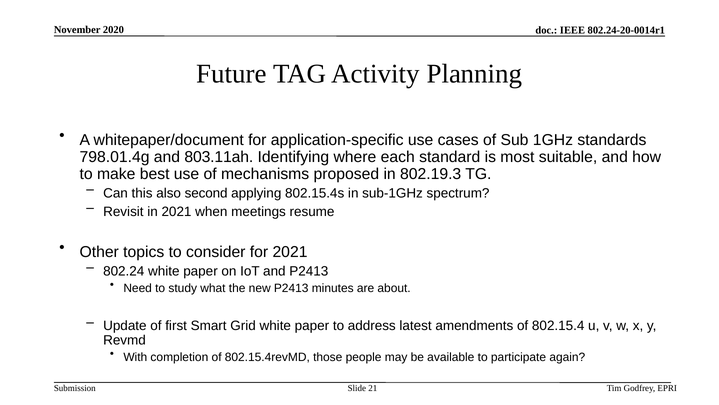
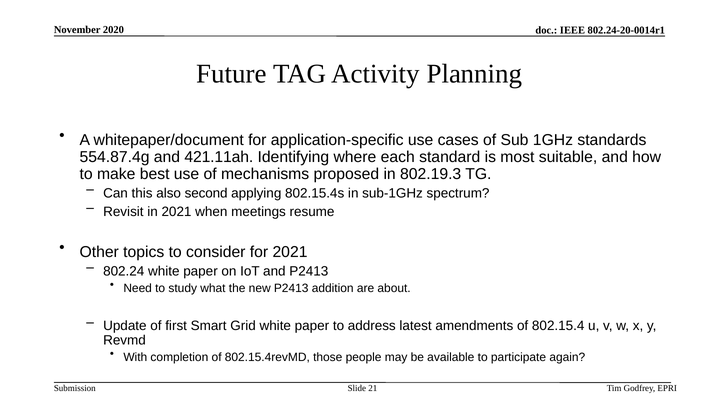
798.01.4g: 798.01.4g -> 554.87.4g
803.11ah: 803.11ah -> 421.11ah
minutes: minutes -> addition
